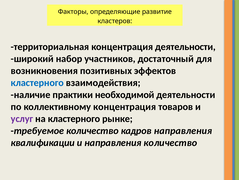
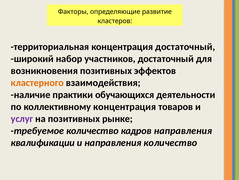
концентрация деятельности: деятельности -> достаточный
кластерного at (37, 82) colour: blue -> orange
необходимой: необходимой -> обучающихся
на кластерного: кластерного -> позитивных
